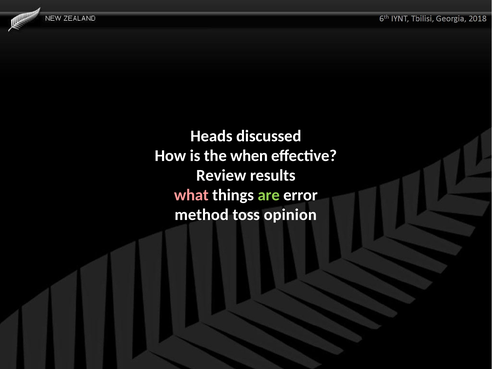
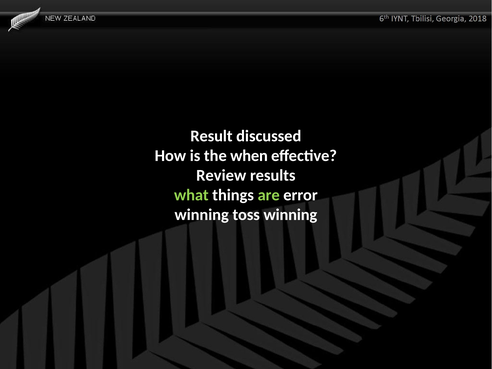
Heads: Heads -> Result
what colour: pink -> light green
method at (202, 215): method -> winning
toss opinion: opinion -> winning
